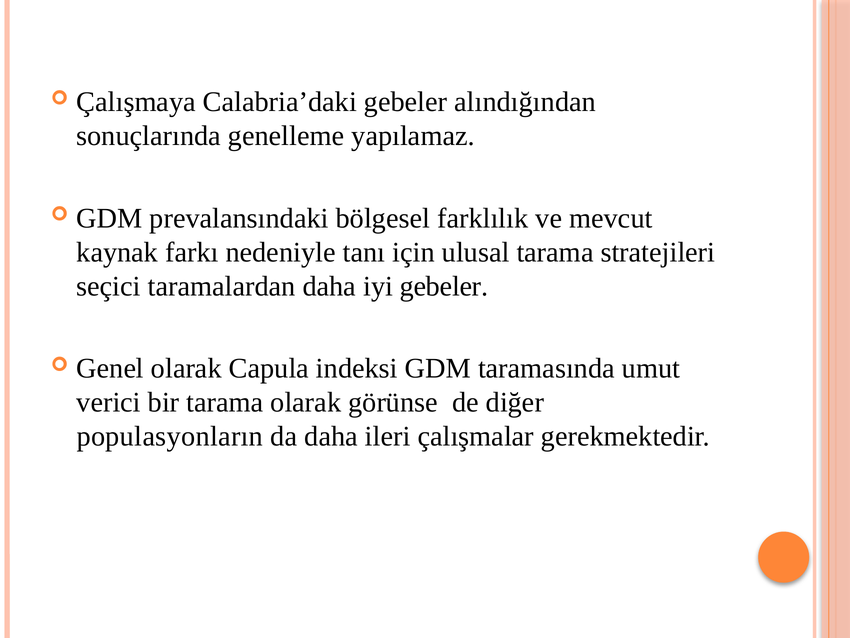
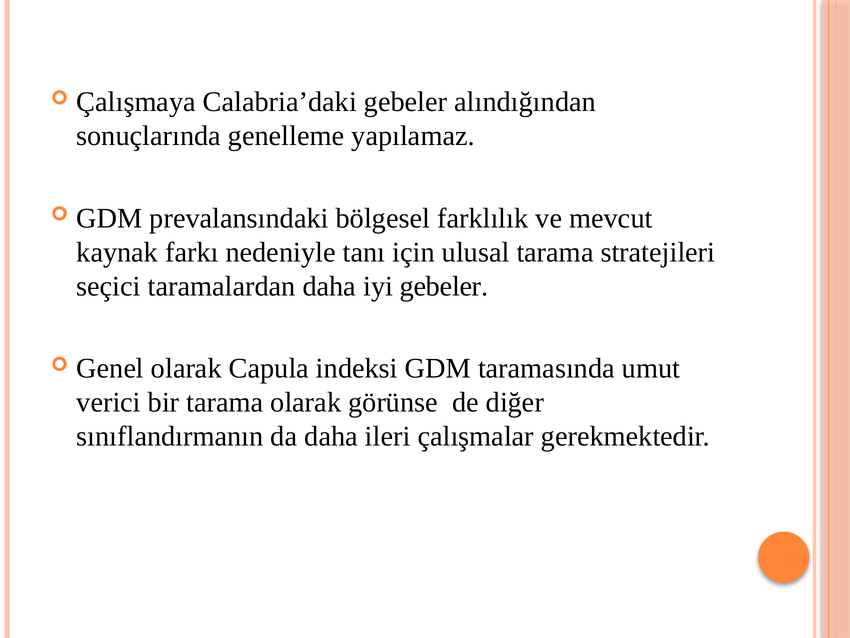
populasyonların: populasyonların -> sınıflandırmanın
